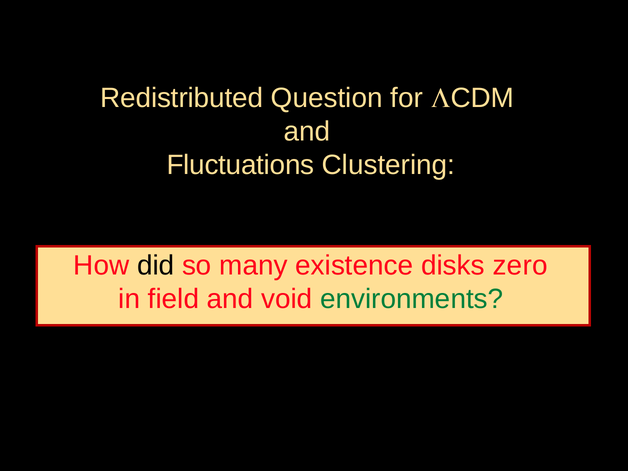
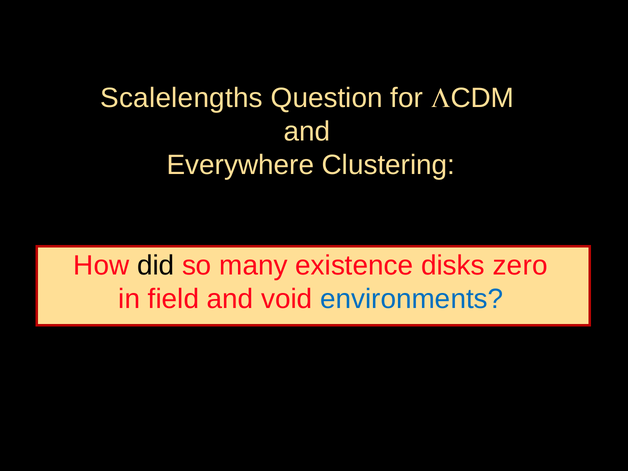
Redistributed: Redistributed -> Scalelengths
Fluctuations: Fluctuations -> Everywhere
environments colour: green -> blue
